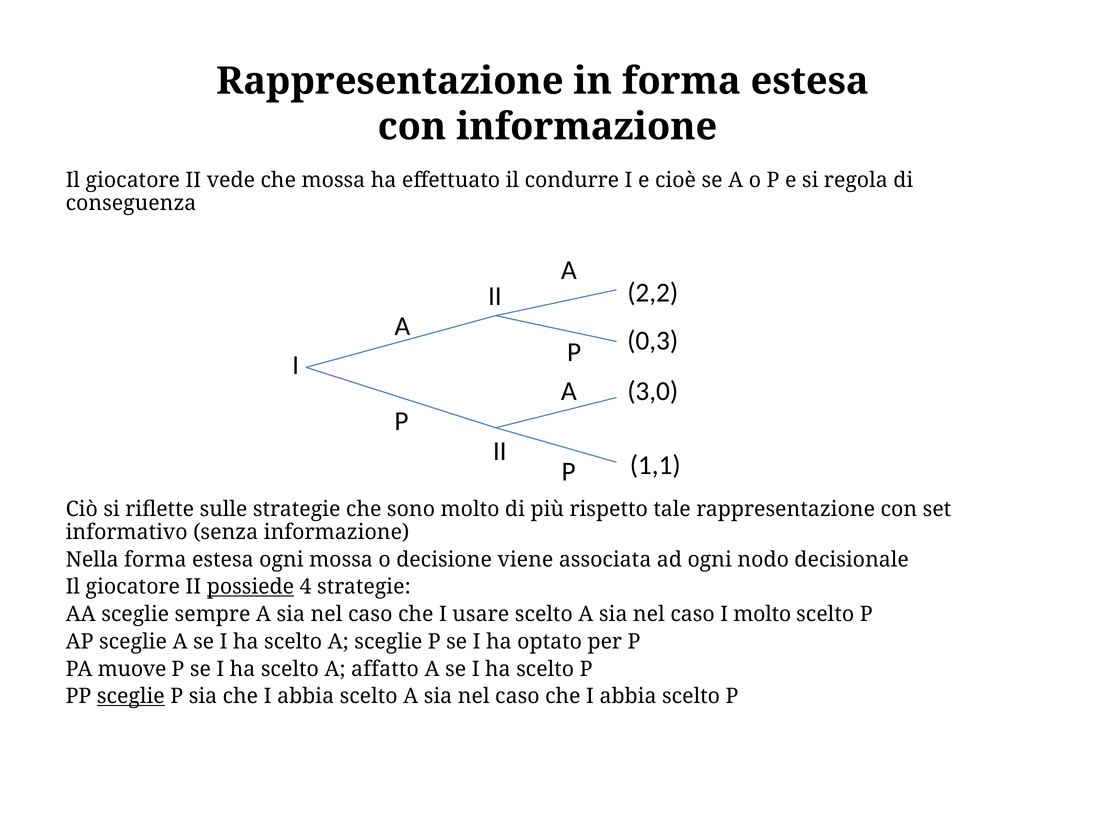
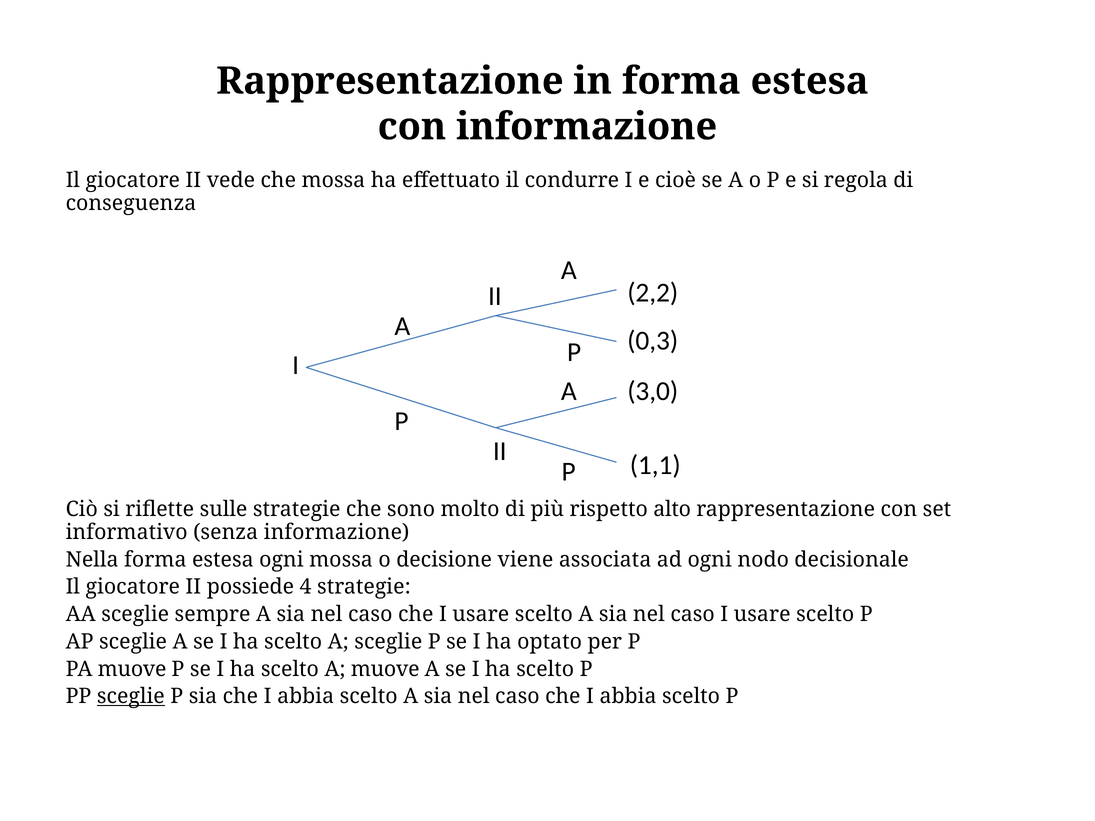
tale: tale -> alto
possiede underline: present -> none
caso I molto: molto -> usare
A affatto: affatto -> muove
